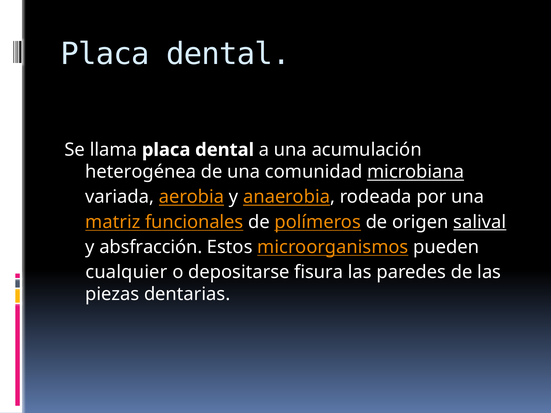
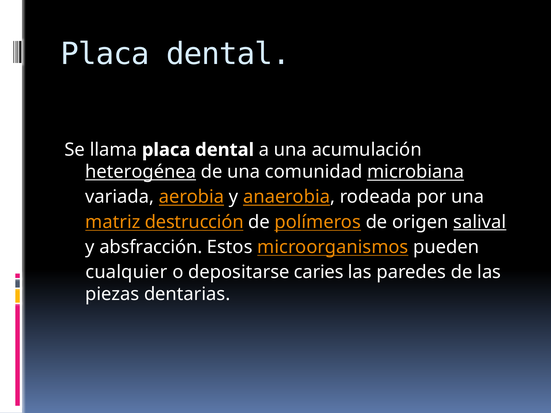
heterogénea underline: none -> present
funcionales: funcionales -> destrucción
fisura: fisura -> caries
